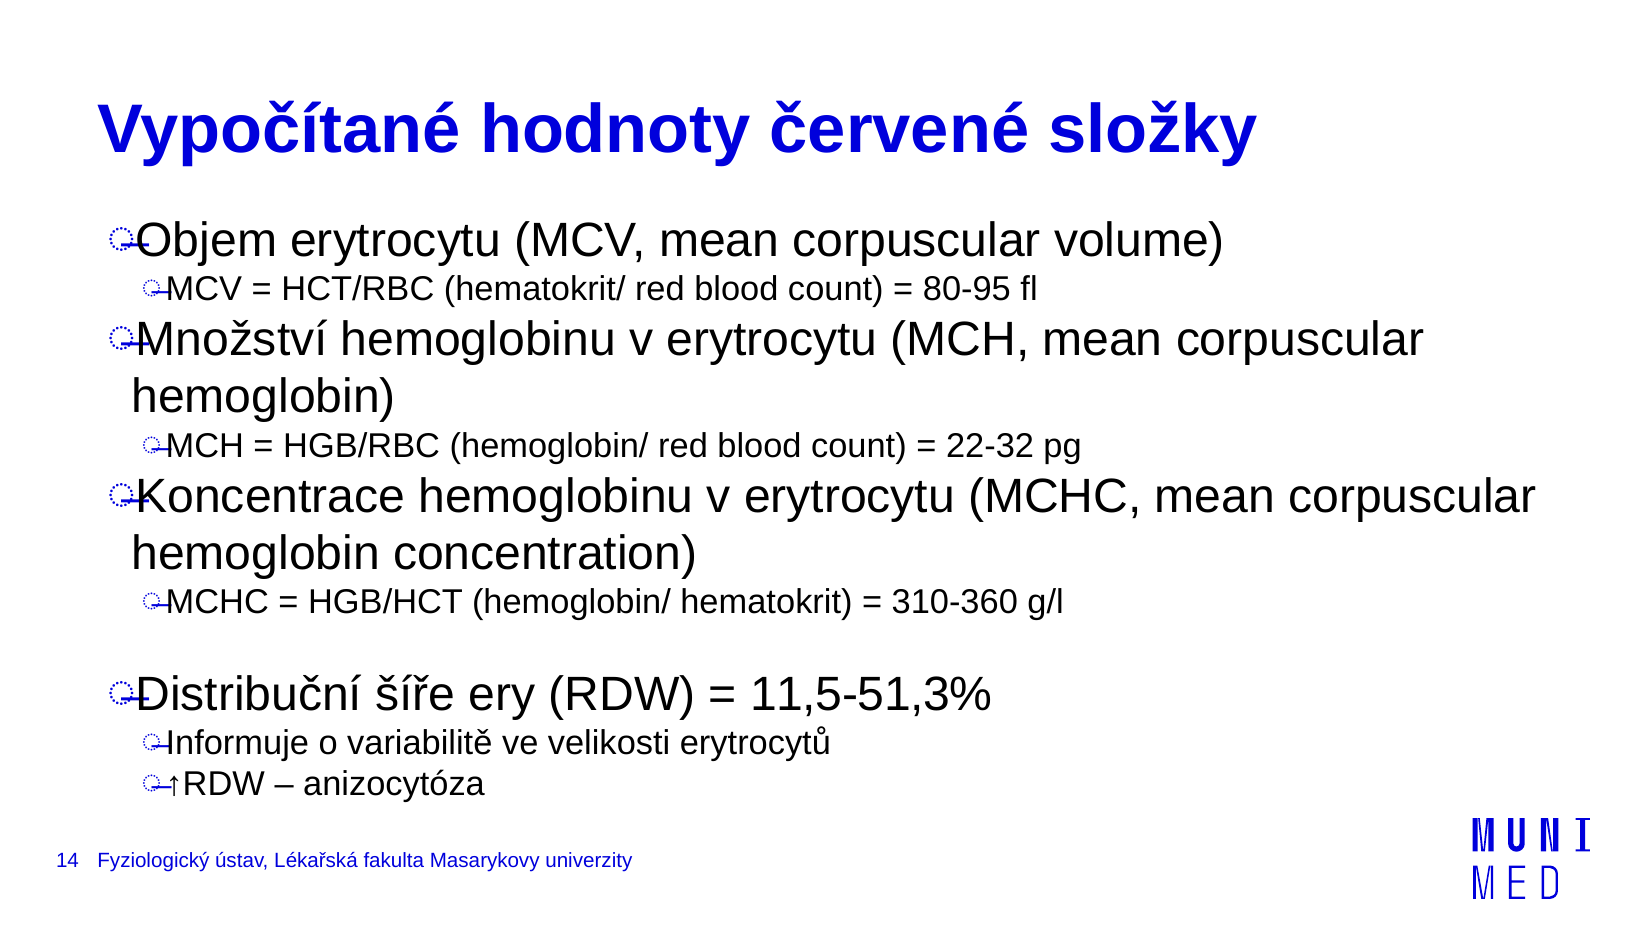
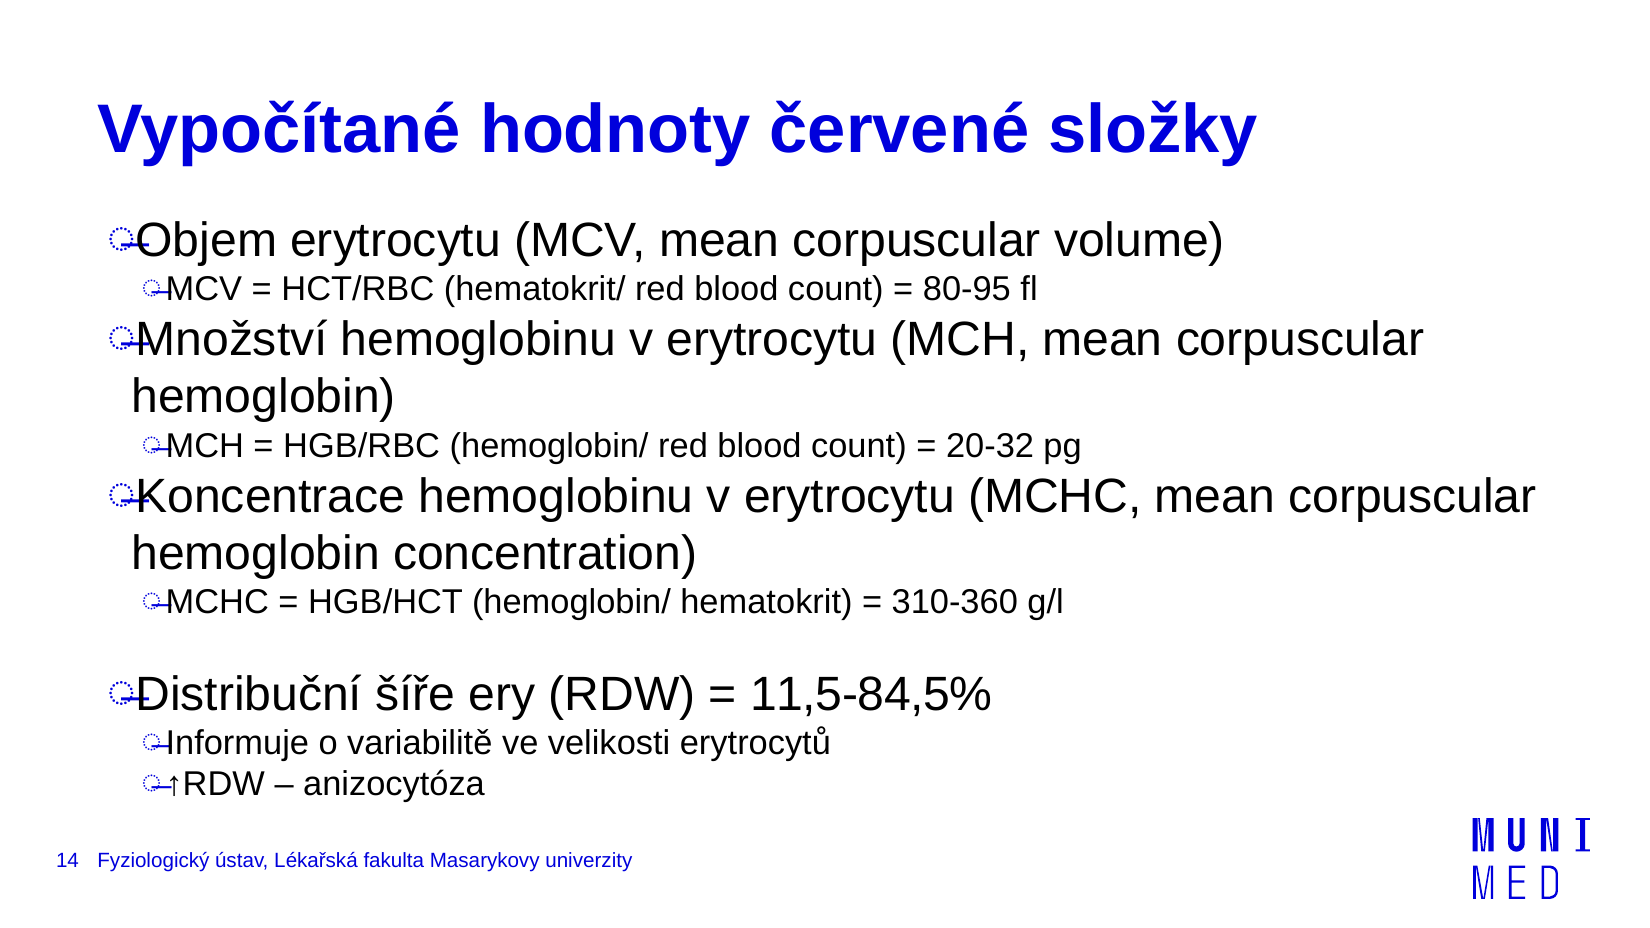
22-32: 22-32 -> 20-32
11,5-51,3%: 11,5-51,3% -> 11,5-84,5%
